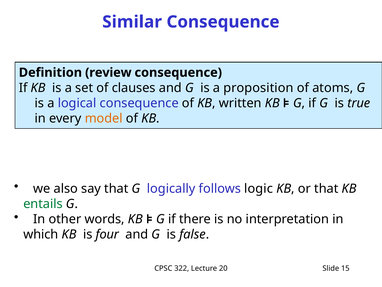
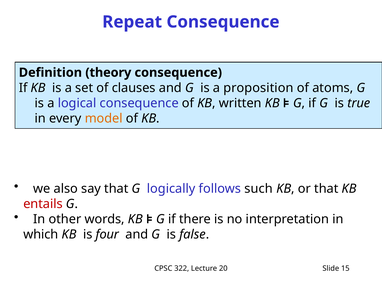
Similar: Similar -> Repeat
review: review -> theory
logic: logic -> such
entails colour: green -> red
